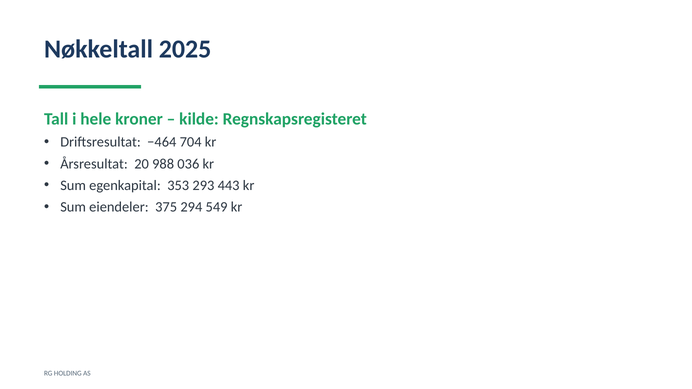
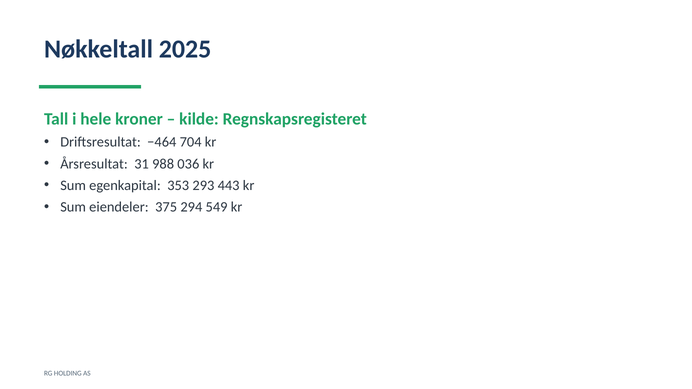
20: 20 -> 31
